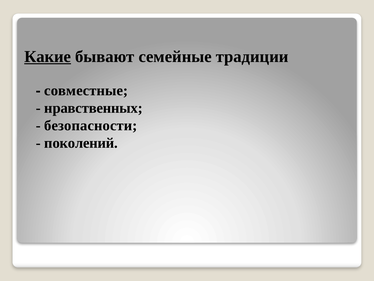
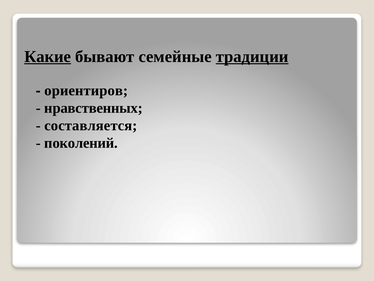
традиции underline: none -> present
совместные: совместные -> ориентиров
безопасности: безопасности -> составляется
